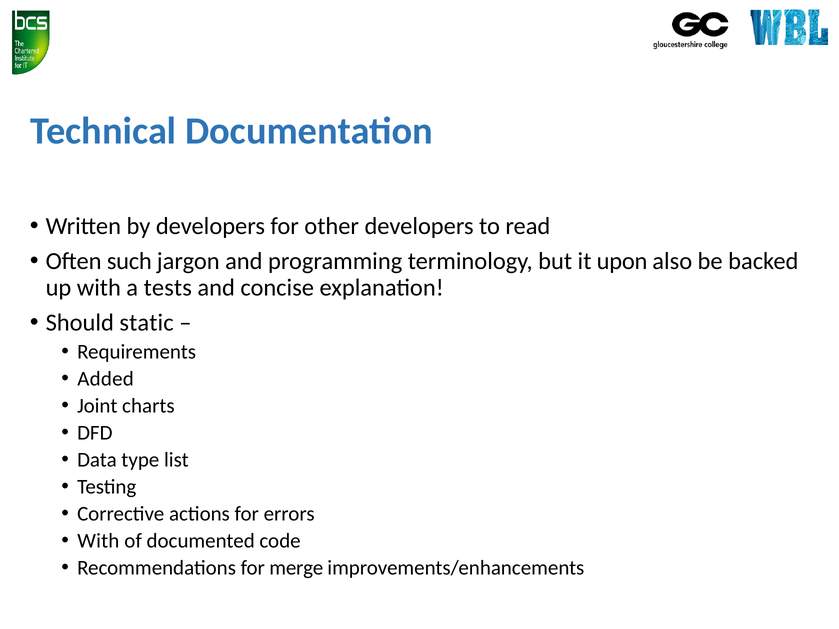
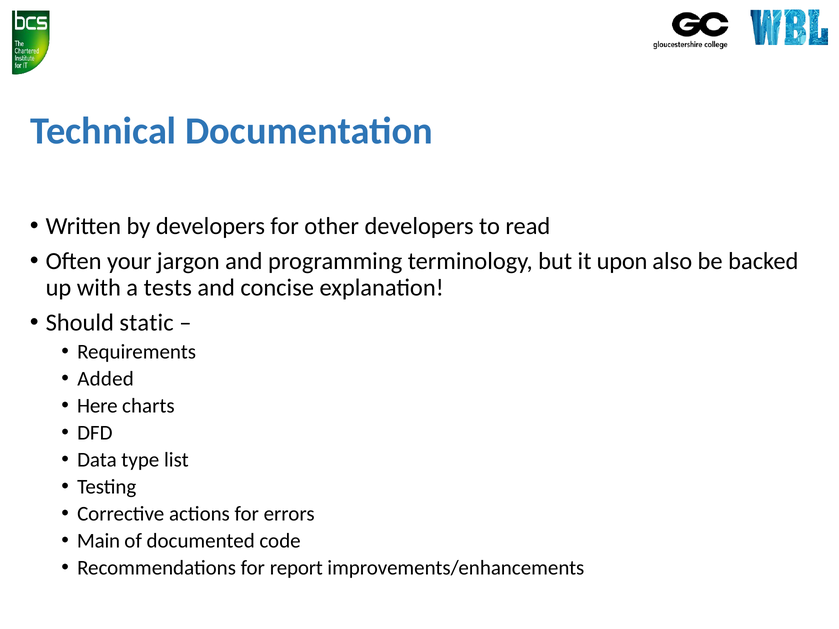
such: such -> your
Joint: Joint -> Here
With at (98, 541): With -> Main
merge: merge -> report
